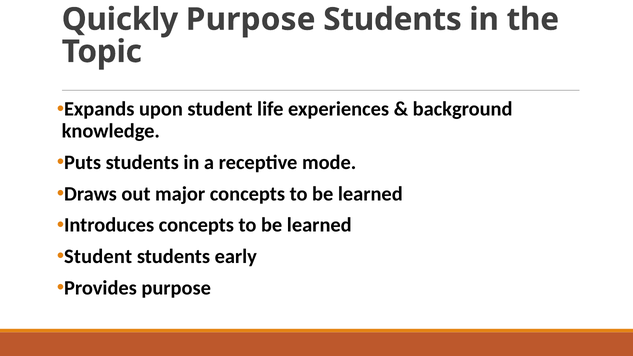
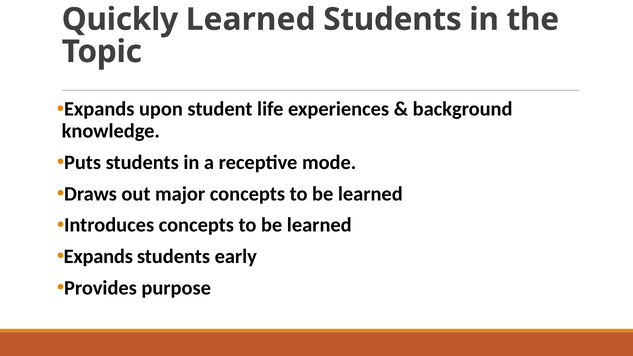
Quickly Purpose: Purpose -> Learned
Student at (98, 257): Student -> Expands
